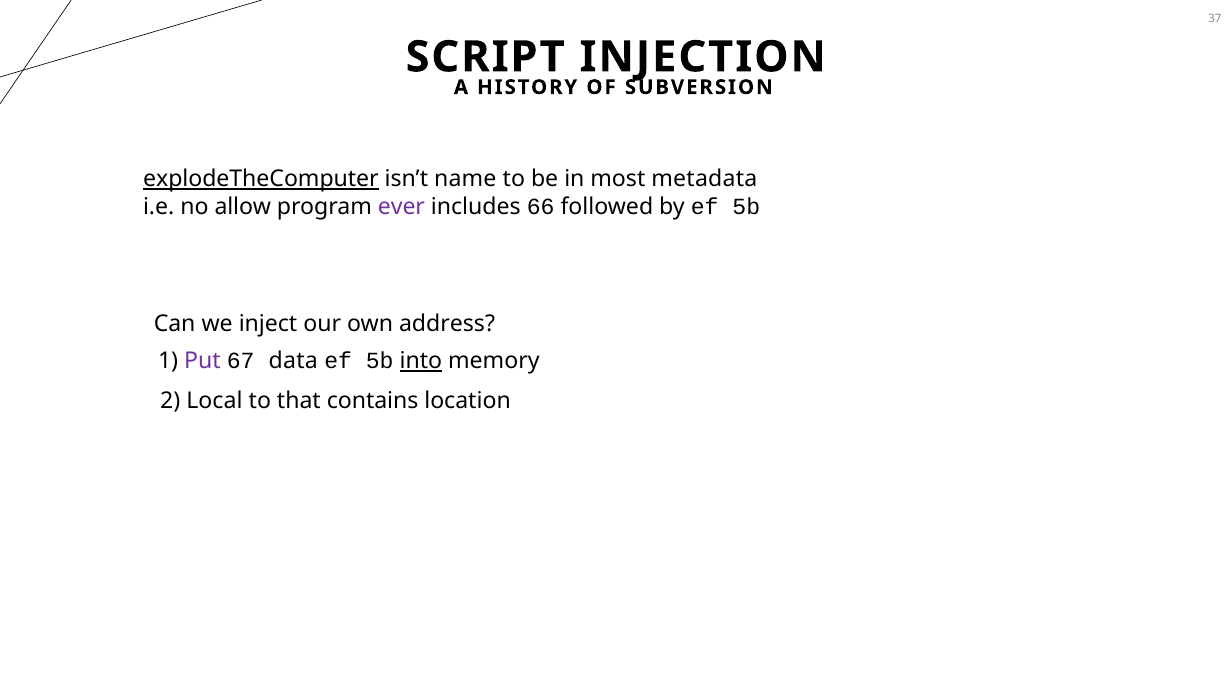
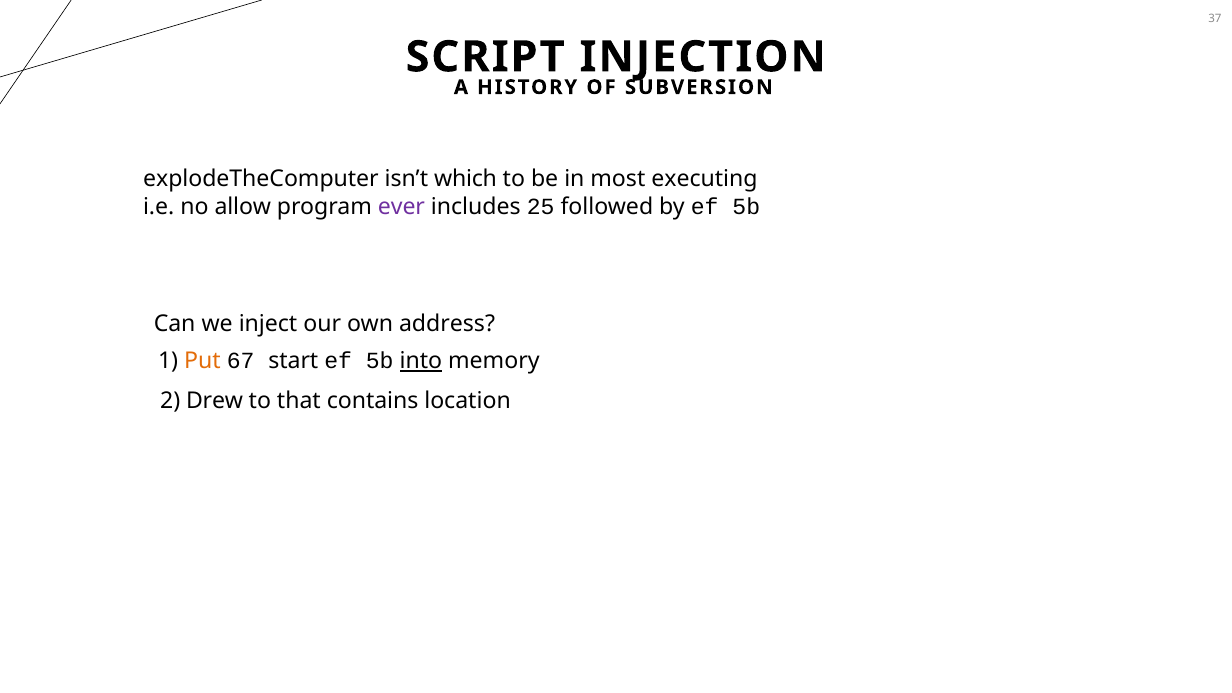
explodeTheComputer underline: present -> none
name: name -> which
metadata: metadata -> executing
66: 66 -> 25
Put colour: purple -> orange
data: data -> start
Local: Local -> Drew
